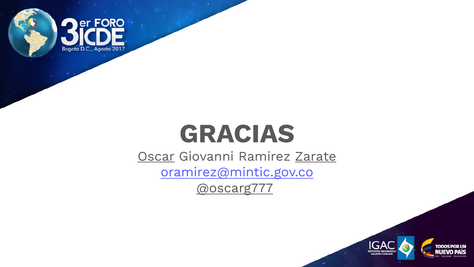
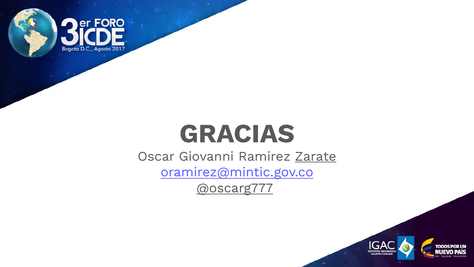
Oscar underline: present -> none
